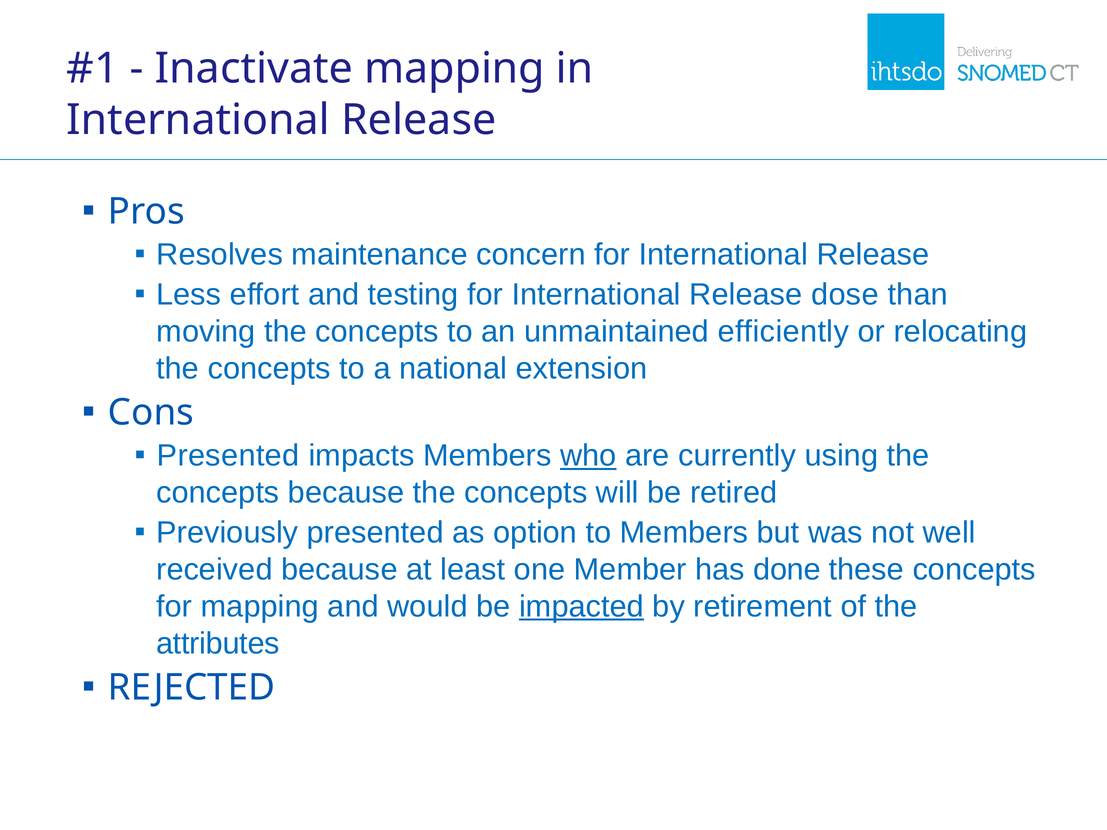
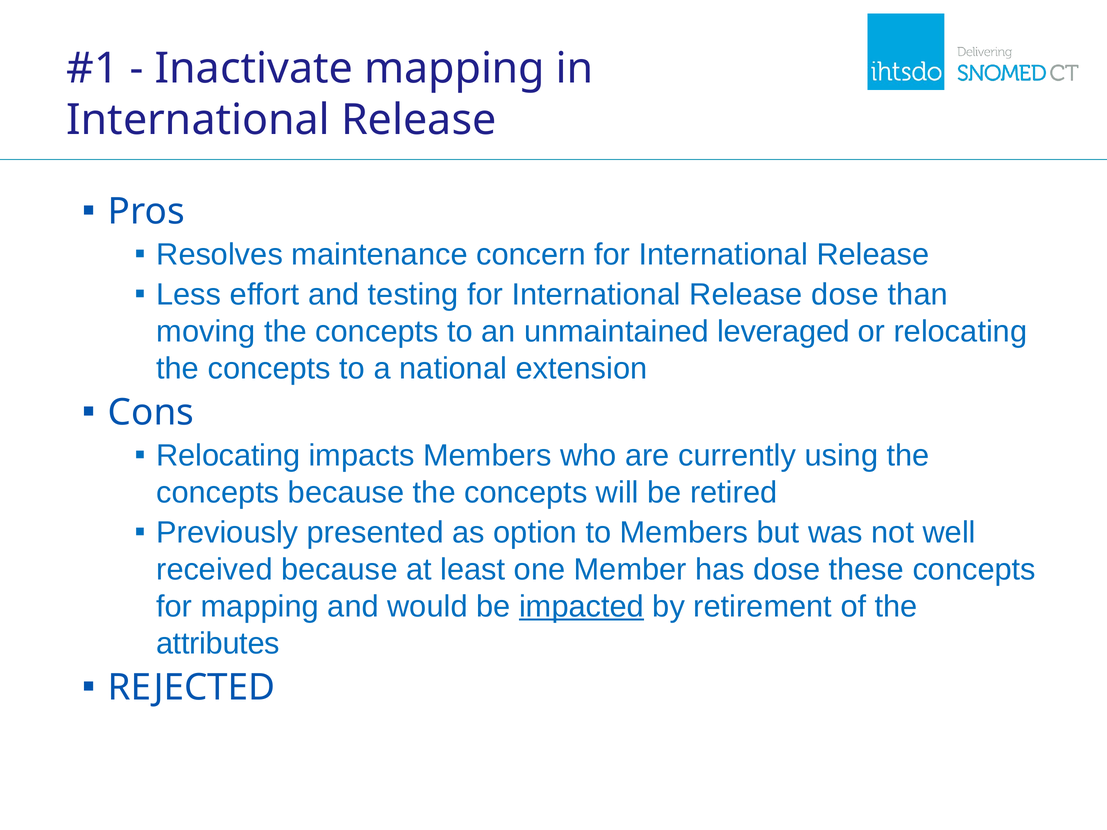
efficiently: efficiently -> leveraged
Presented at (228, 456): Presented -> Relocating
who underline: present -> none
has done: done -> dose
